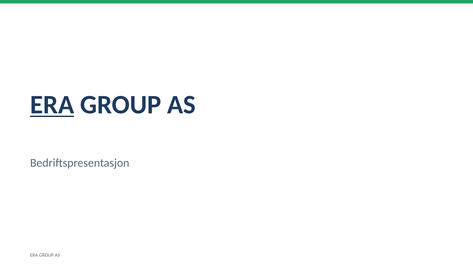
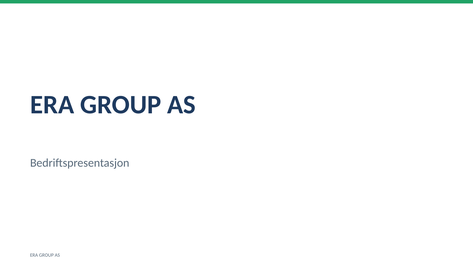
ERA at (52, 105) underline: present -> none
